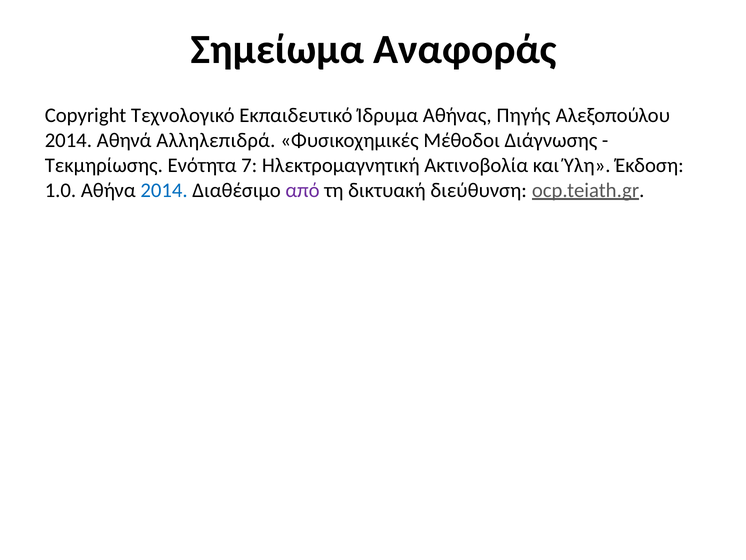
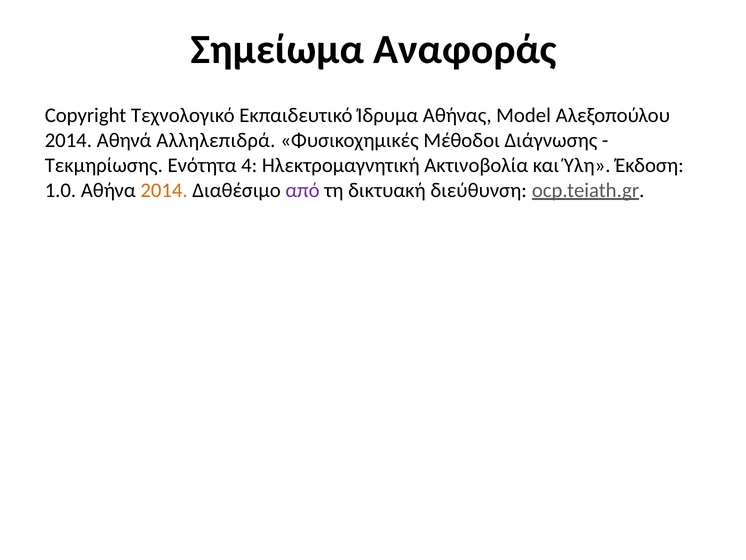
Πηγής: Πηγής -> Model
7: 7 -> 4
2014 at (164, 190) colour: blue -> orange
